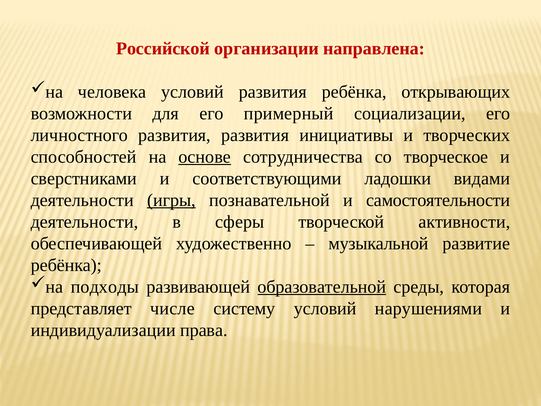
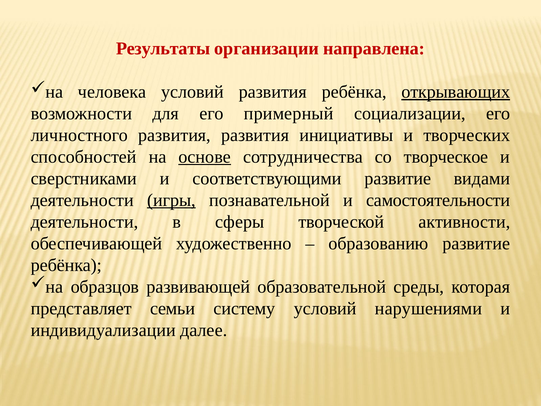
Российской: Российской -> Результаты
открывающих underline: none -> present
соответствующими ладошки: ладошки -> развитие
музыкальной: музыкальной -> образованию
подходы: подходы -> образцов
образовательной underline: present -> none
числе: числе -> семьи
права: права -> далее
